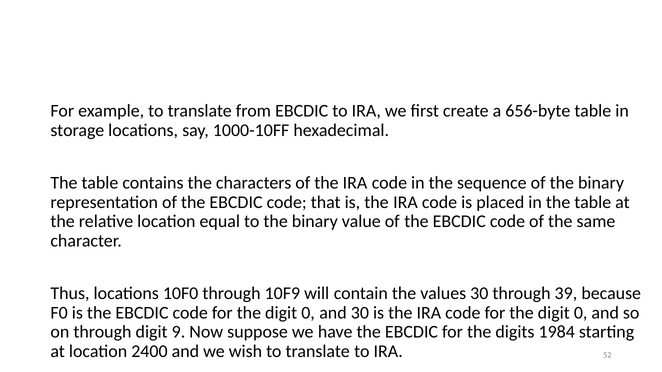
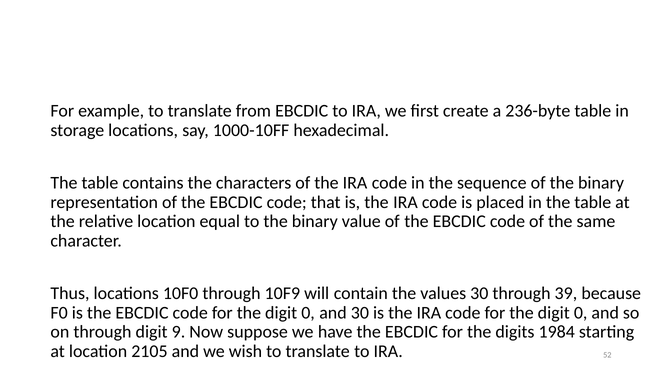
656-byte: 656-byte -> 236-byte
2400: 2400 -> 2105
